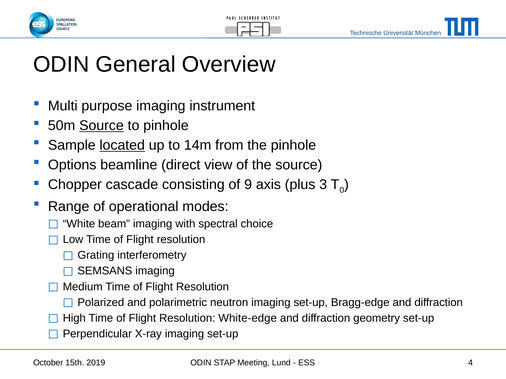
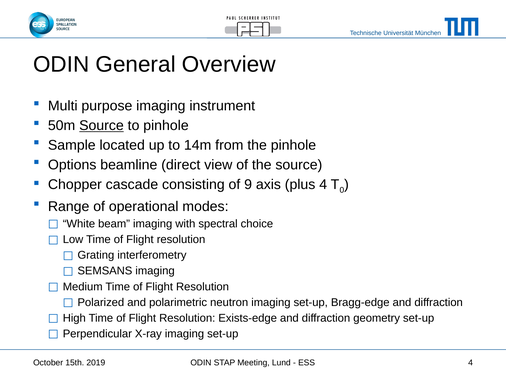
located underline: present -> none
plus 3: 3 -> 4
White-edge: White-edge -> Exists-edge
